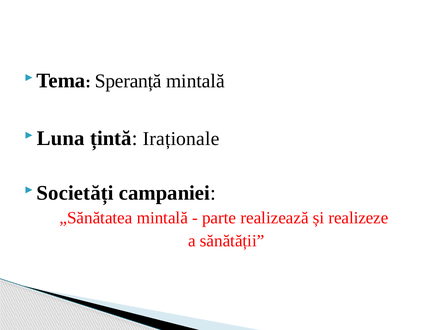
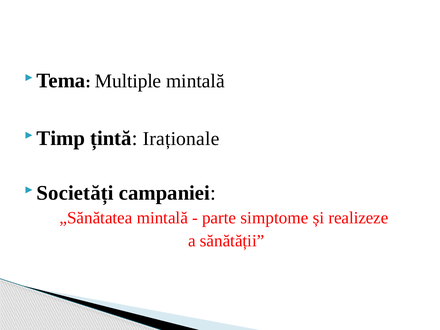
Speranță: Speranță -> Multiple
Luna: Luna -> Timp
realizează: realizează -> simptome
